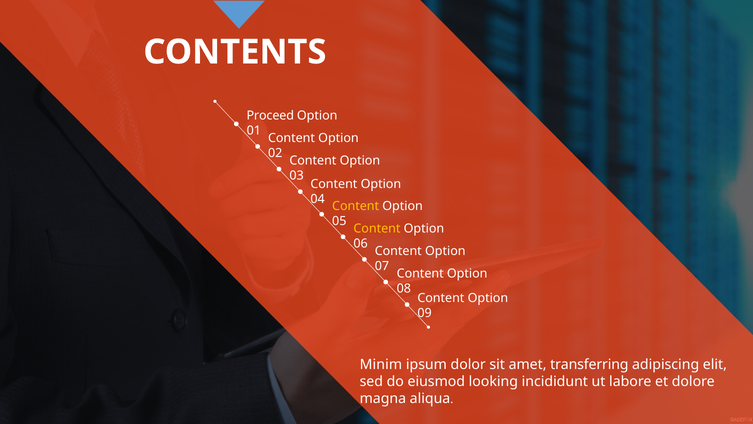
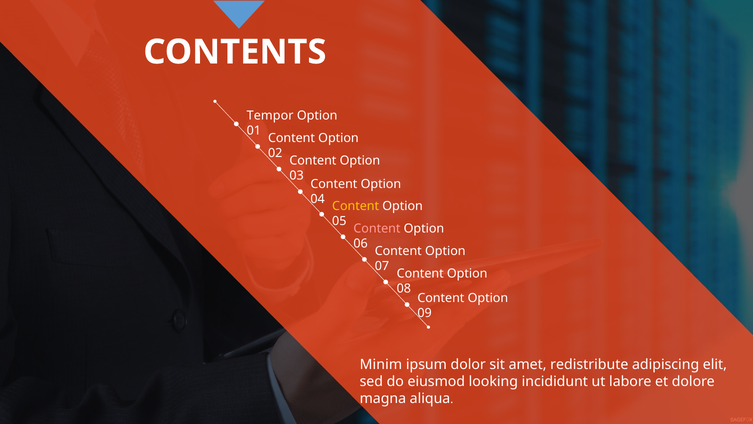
Proceed: Proceed -> Tempor
Content at (377, 228) colour: yellow -> pink
transferring: transferring -> redistribute
